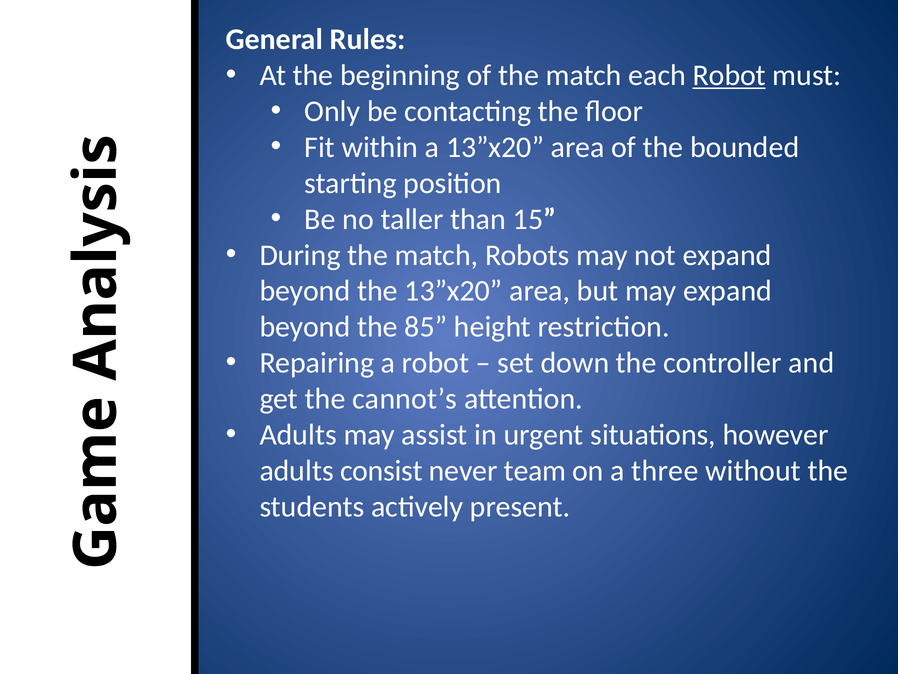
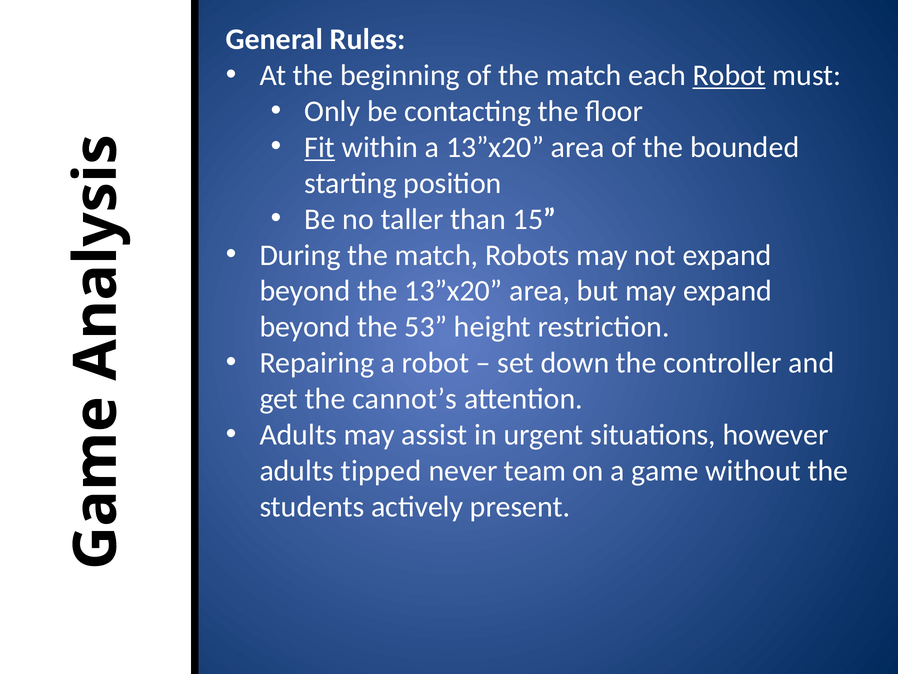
Fit underline: none -> present
85: 85 -> 53
consist: consist -> tipped
three: three -> game
